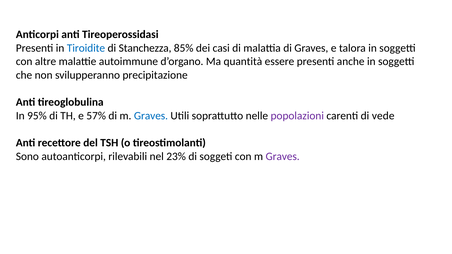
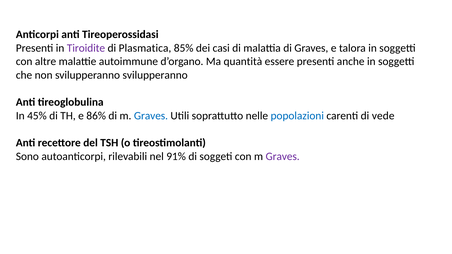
Tiroidite colour: blue -> purple
Stanchezza: Stanchezza -> Plasmatica
svilupperanno precipitazione: precipitazione -> svilupperanno
95%: 95% -> 45%
57%: 57% -> 86%
popolazioni colour: purple -> blue
23%: 23% -> 91%
